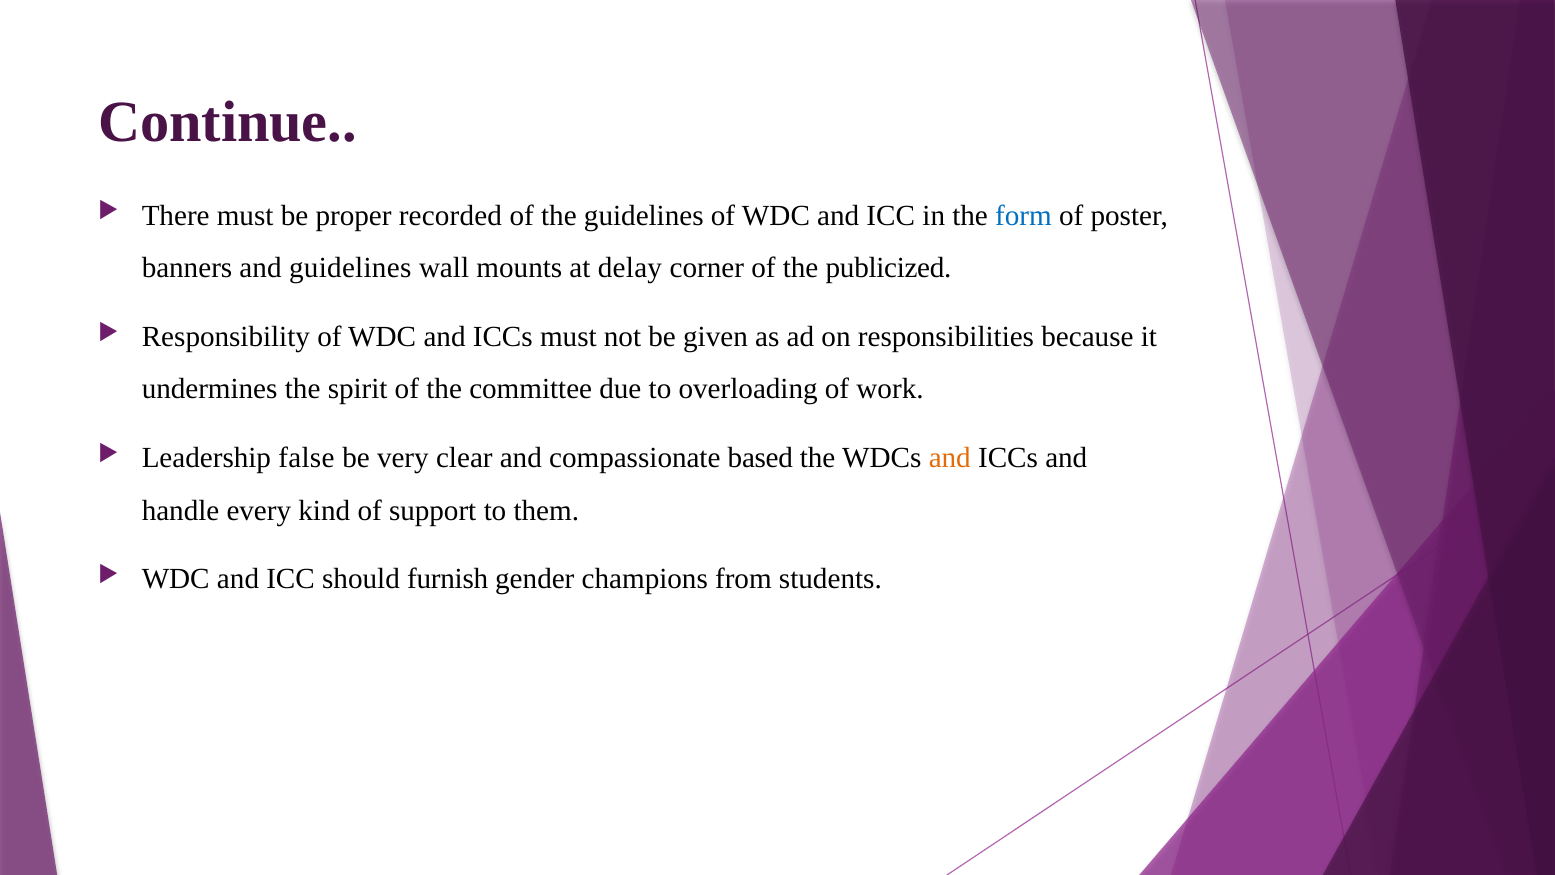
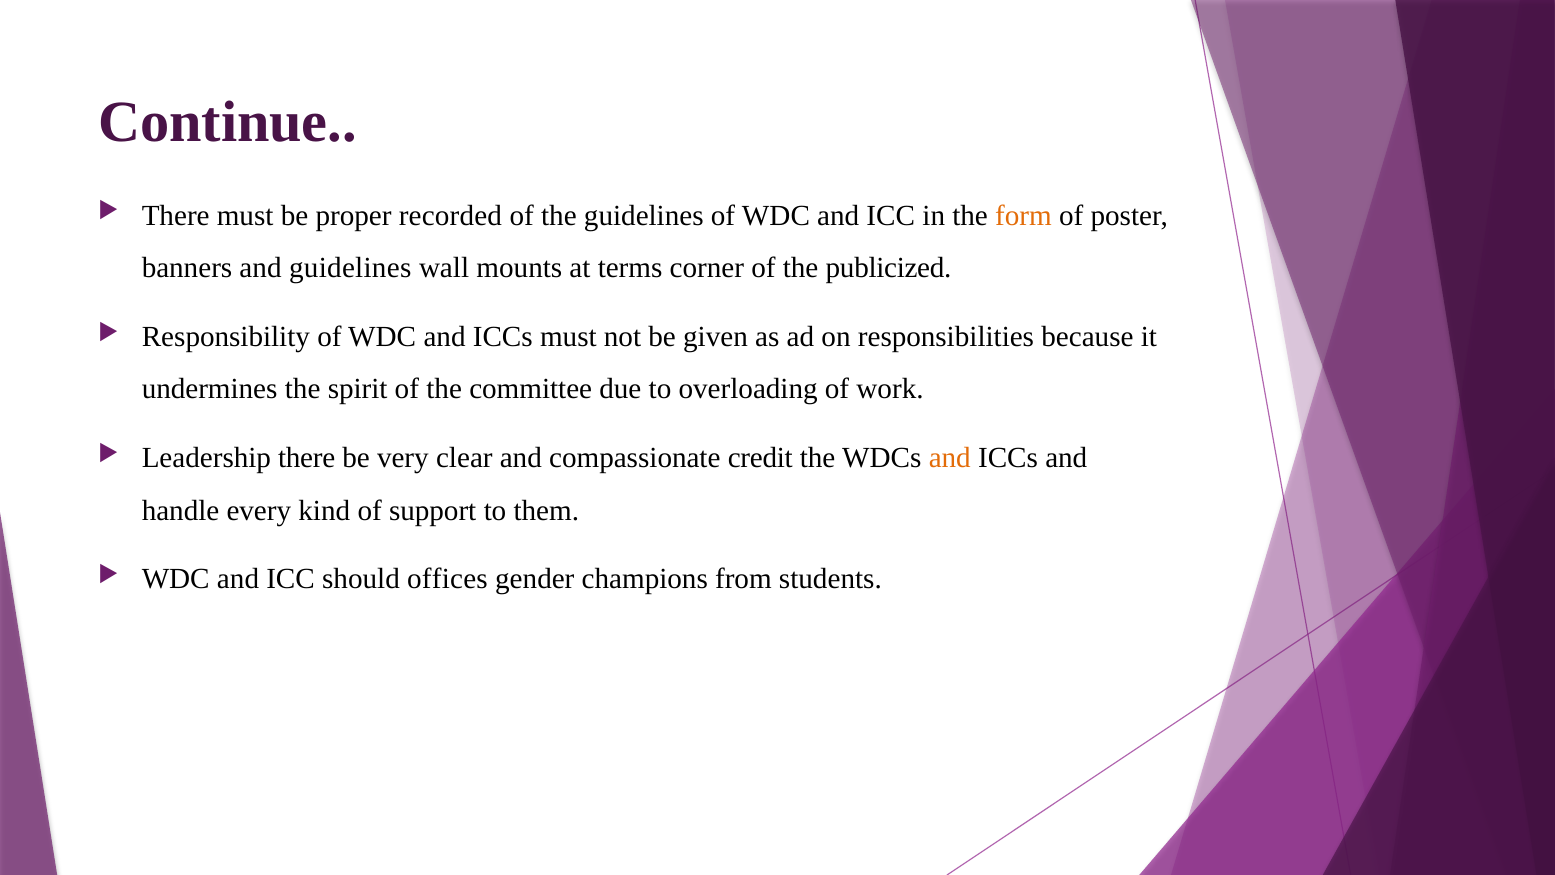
form colour: blue -> orange
delay: delay -> terms
Leadership false: false -> there
based: based -> credit
furnish: furnish -> offices
